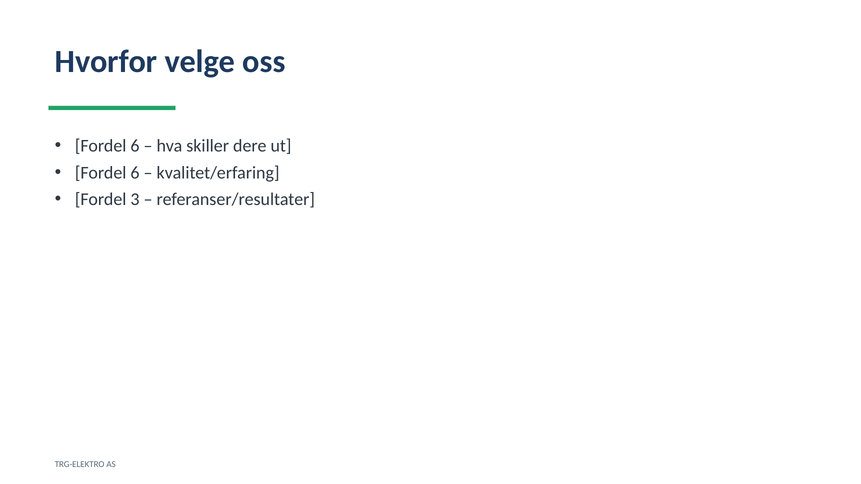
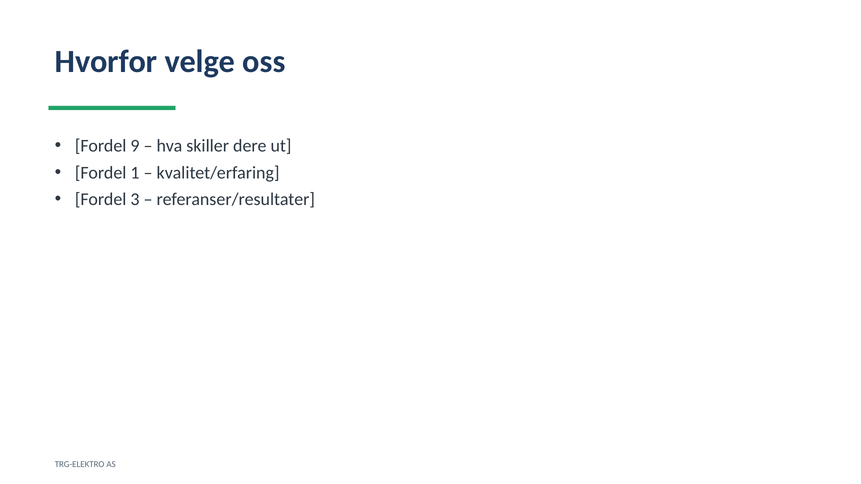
6 at (135, 146): 6 -> 9
6 at (135, 173): 6 -> 1
